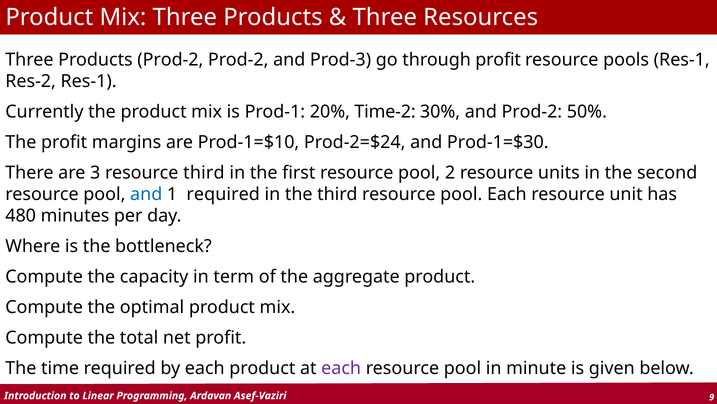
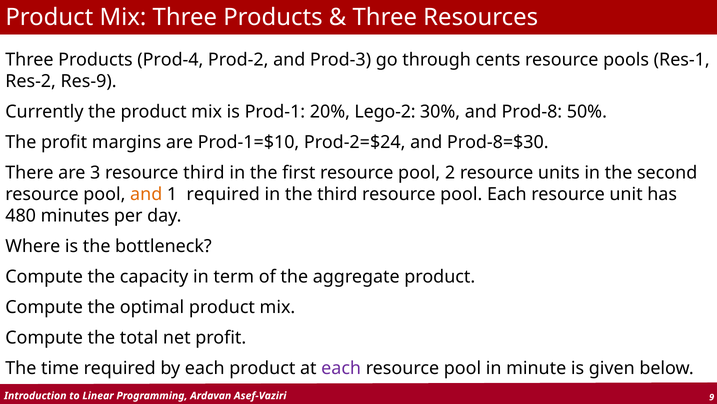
Products Prod-2: Prod-2 -> Prod-4
through profit: profit -> cents
Res-2 Res-1: Res-1 -> Res-9
Time-2: Time-2 -> Lego-2
and Prod-2: Prod-2 -> Prod-8
Prod-1=$30: Prod-1=$30 -> Prod-8=$30
and at (146, 194) colour: blue -> orange
